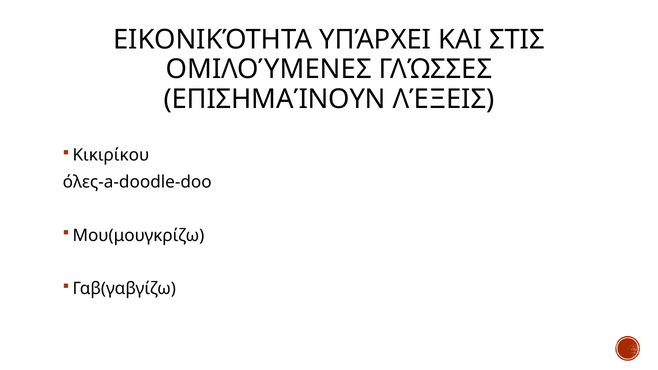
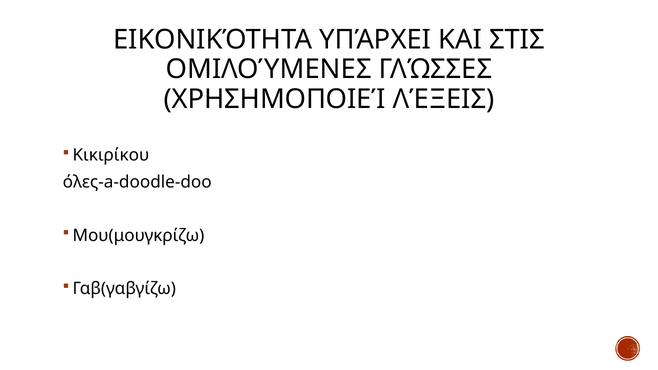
ΕΠΙΣΗΜΑΊΝΟΥΝ: ΕΠΙΣΗΜΑΊΝΟΥΝ -> ΧΡΗΣΗΜΟΠΟΙΕΊ
